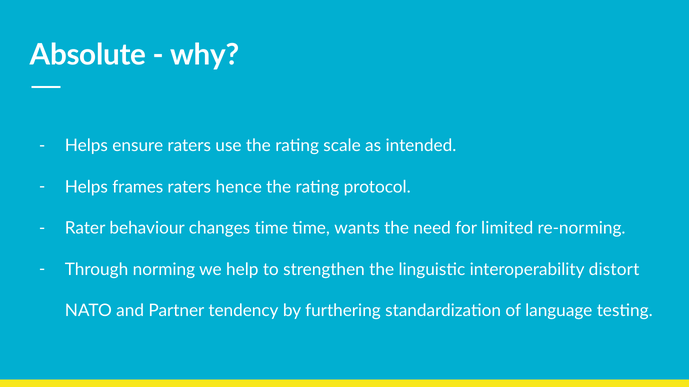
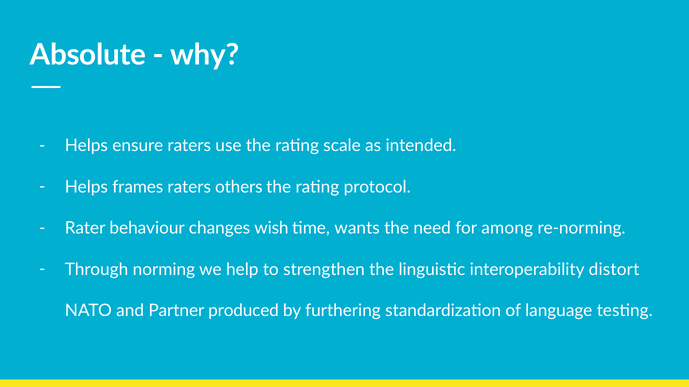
hence: hence -> others
changes time: time -> wish
limited: limited -> among
tendency: tendency -> produced
